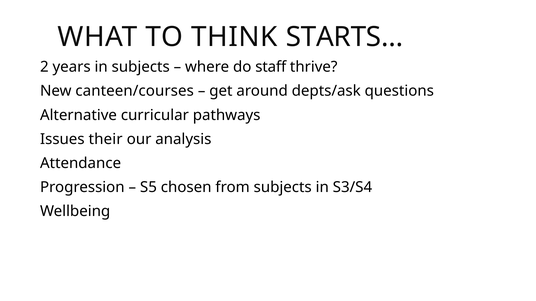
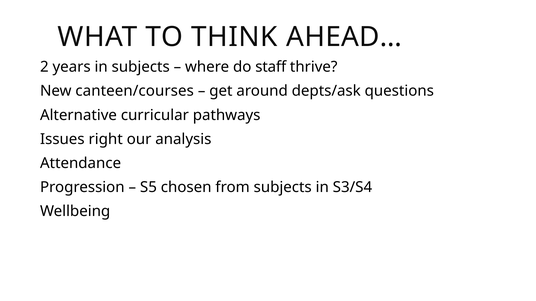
STARTS…: STARTS… -> AHEAD…
their: their -> right
